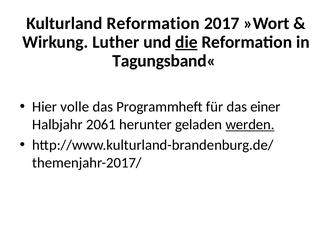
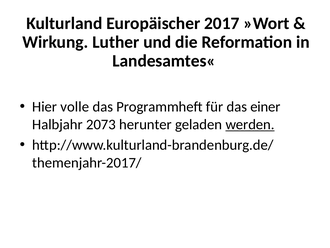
Kulturland Reformation: Reformation -> Europäischer
die underline: present -> none
Tagungsband«: Tagungsband« -> Landesamtes«
2061: 2061 -> 2073
